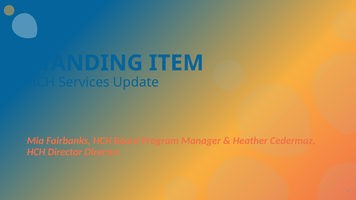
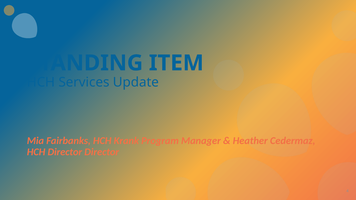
Board: Board -> Krank
